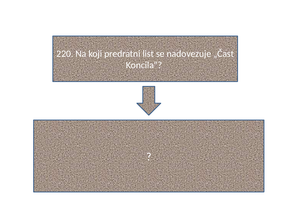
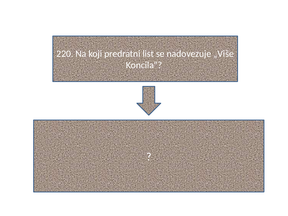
„Čast: „Čast -> „Više
